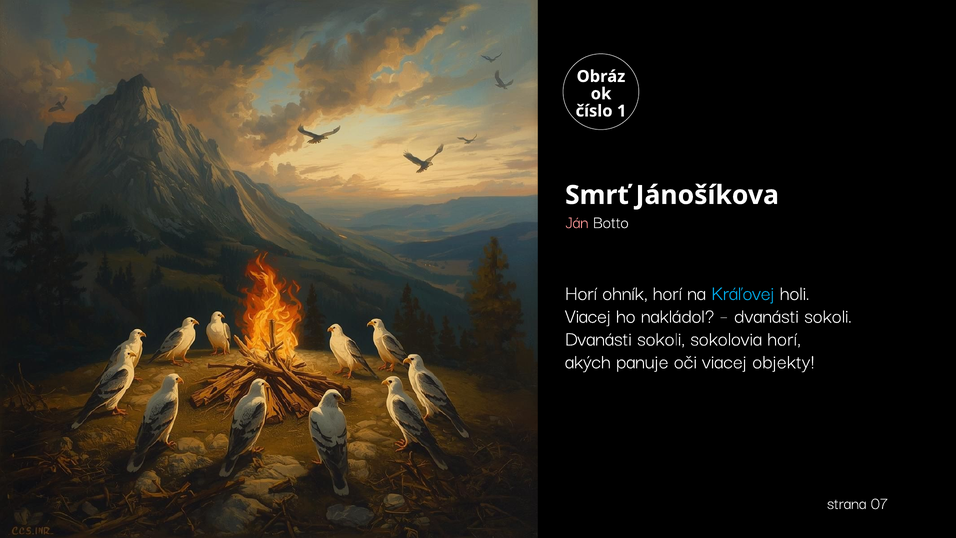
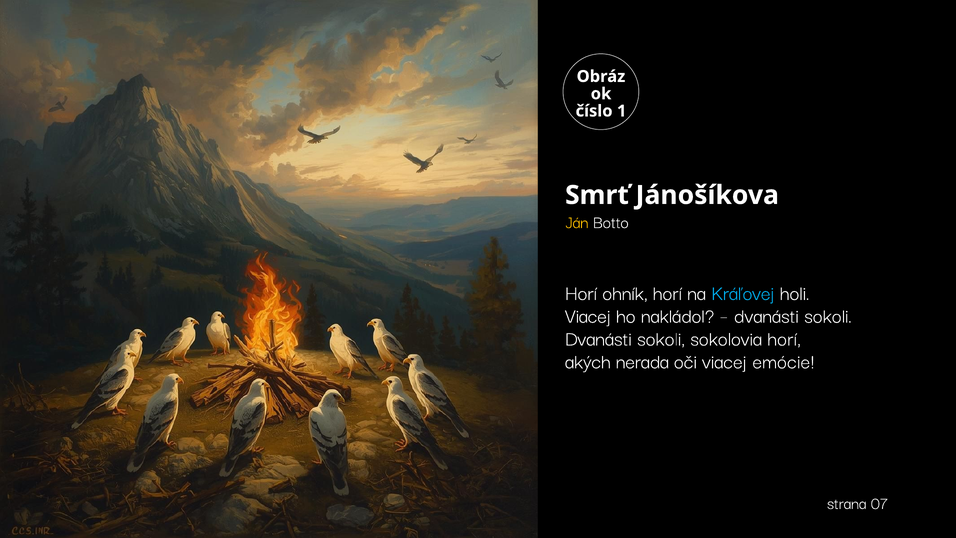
Ján colour: pink -> yellow
panuje: panuje -> nerada
objekty: objekty -> emócie
